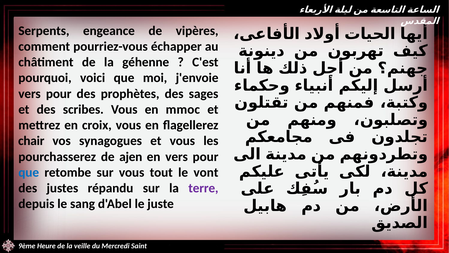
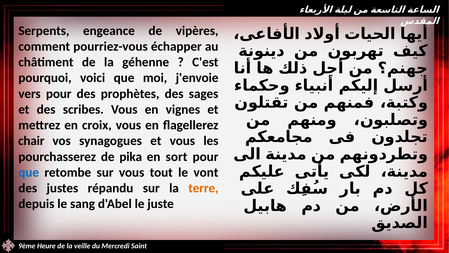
mmoc: mmoc -> vignes
ajen: ajen -> pika
en vers: vers -> sort
terre colour: purple -> orange
